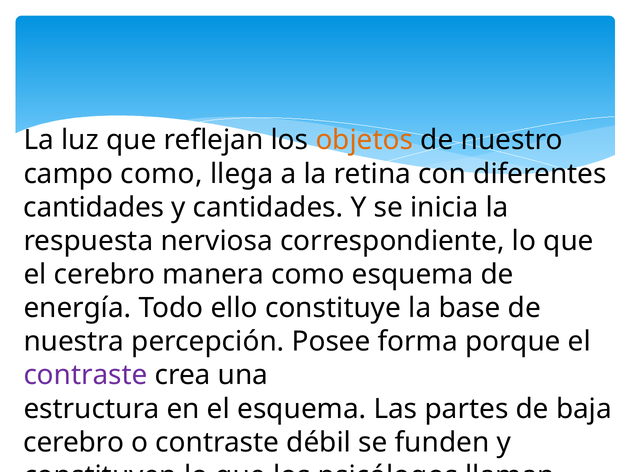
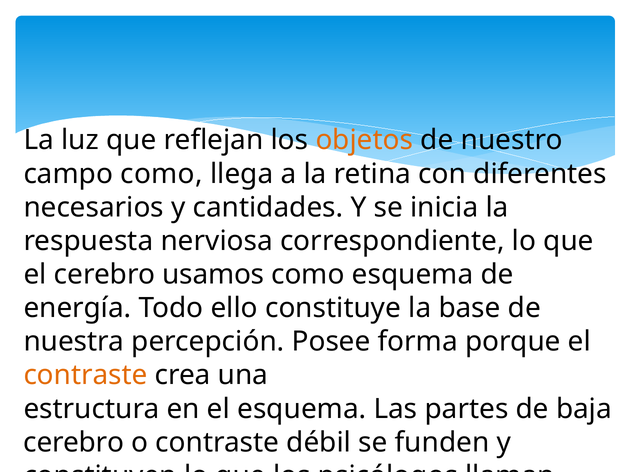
cantidades at (94, 208): cantidades -> necesarios
manera: manera -> usamos
contraste at (85, 376) colour: purple -> orange
